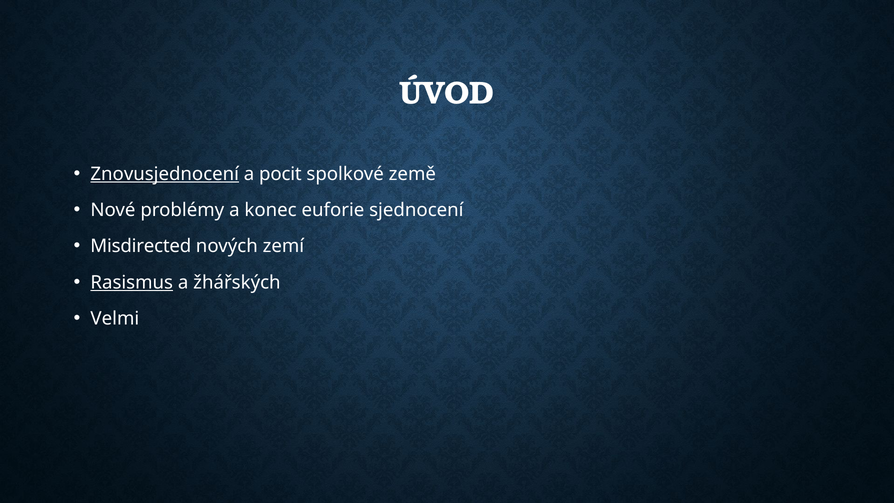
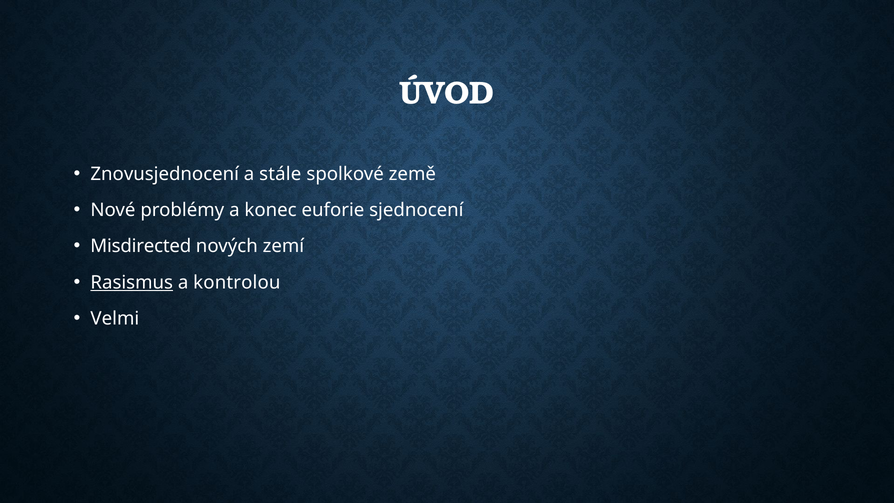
Znovusjednocení underline: present -> none
pocit: pocit -> stále
žhářských: žhářských -> kontrolou
